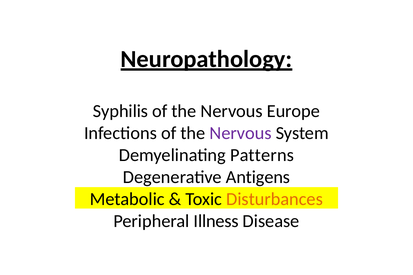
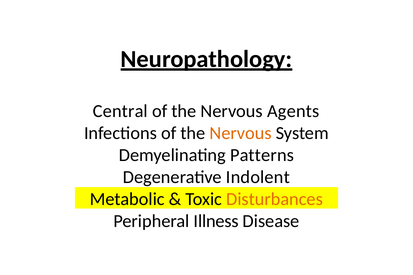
Syphilis: Syphilis -> Central
Europe: Europe -> Agents
Nervous at (241, 133) colour: purple -> orange
Antigens: Antigens -> Indolent
